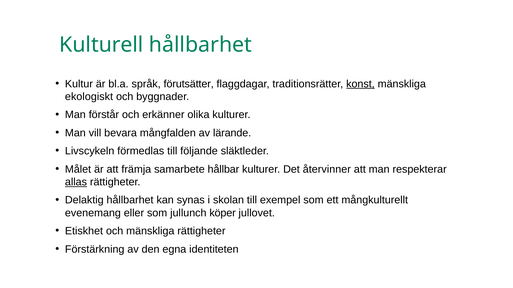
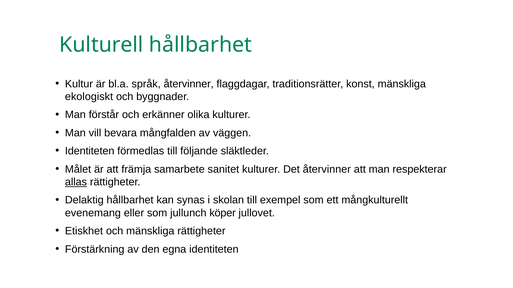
språk förutsätter: förutsätter -> återvinner
konst underline: present -> none
lärande: lärande -> väggen
Livscykeln at (90, 151): Livscykeln -> Identiteten
hållbar: hållbar -> sanitet
